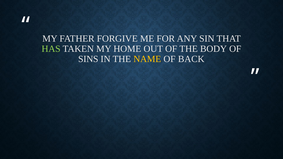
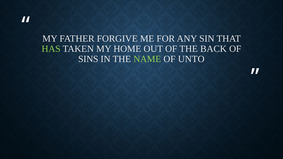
BODY: BODY -> BACK
NAME colour: yellow -> light green
BACK: BACK -> UNTO
